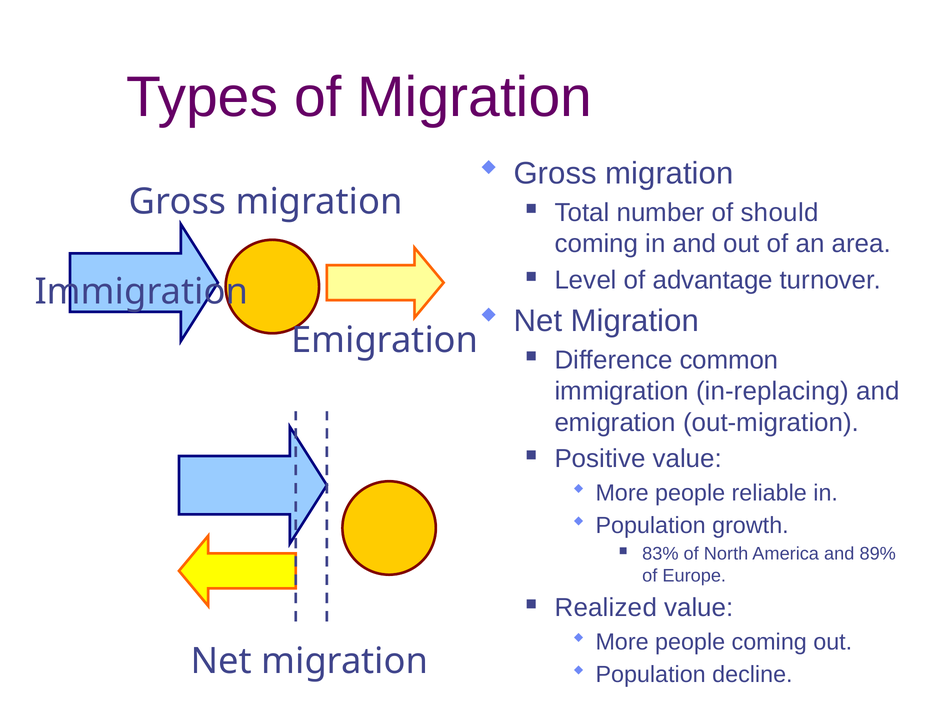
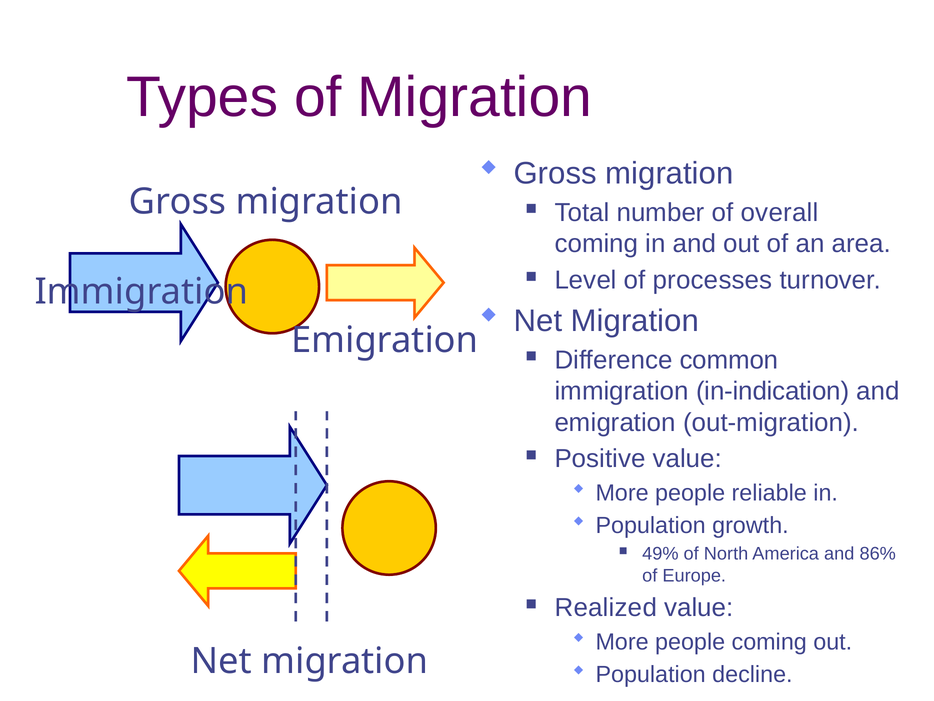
should: should -> overall
advantage: advantage -> processes
in-replacing: in-replacing -> in-indication
83%: 83% -> 49%
89%: 89% -> 86%
